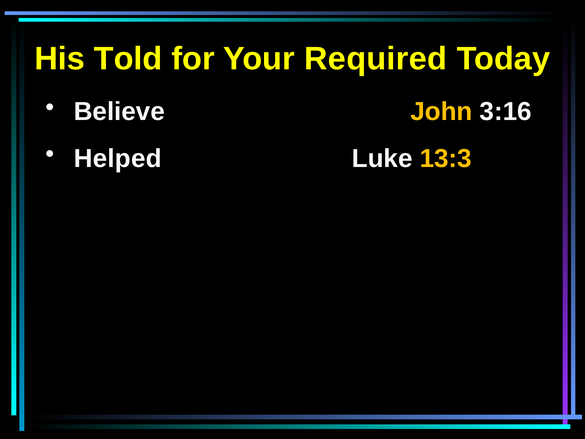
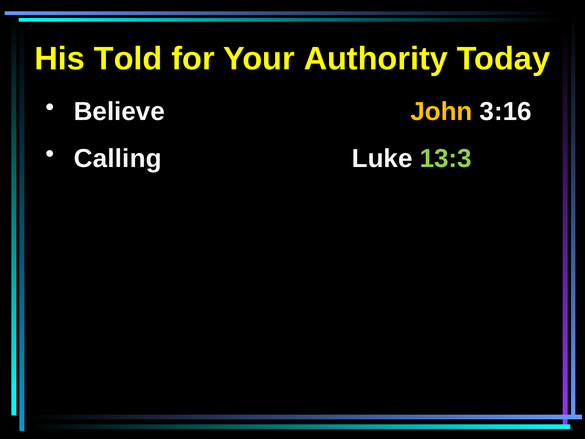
Required: Required -> Authority
Helped: Helped -> Calling
13:3 colour: yellow -> light green
